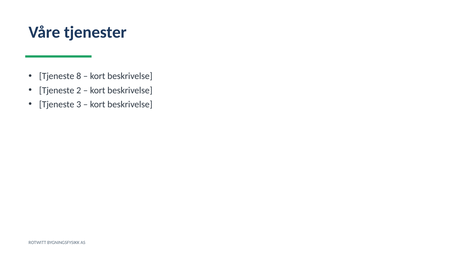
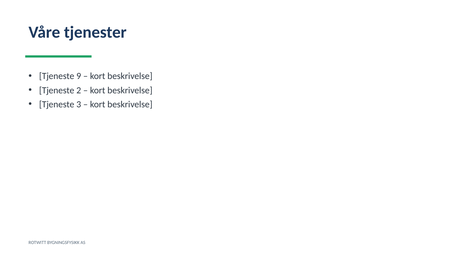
8: 8 -> 9
